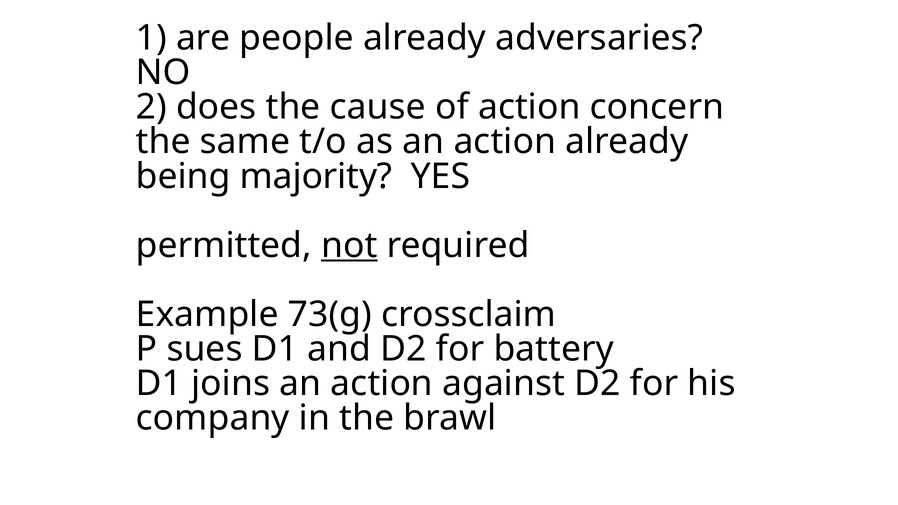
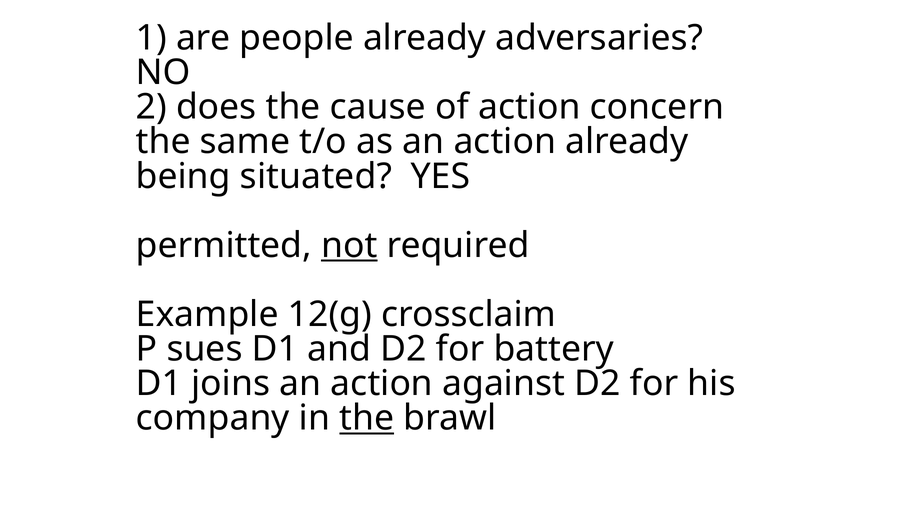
majority: majority -> situated
73(g: 73(g -> 12(g
the at (367, 418) underline: none -> present
